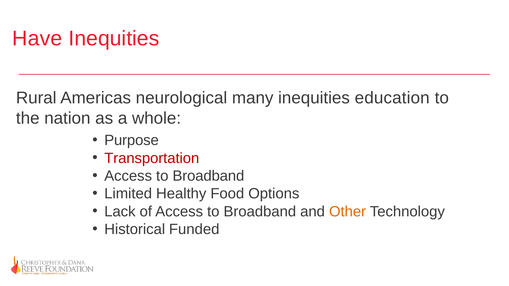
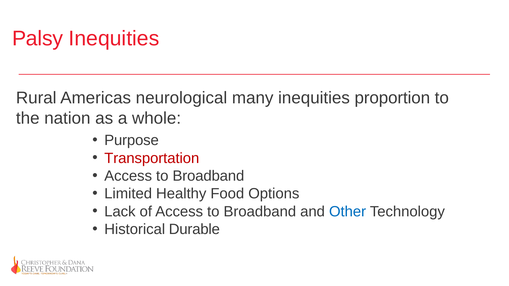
Have: Have -> Palsy
education: education -> proportion
Other colour: orange -> blue
Funded: Funded -> Durable
